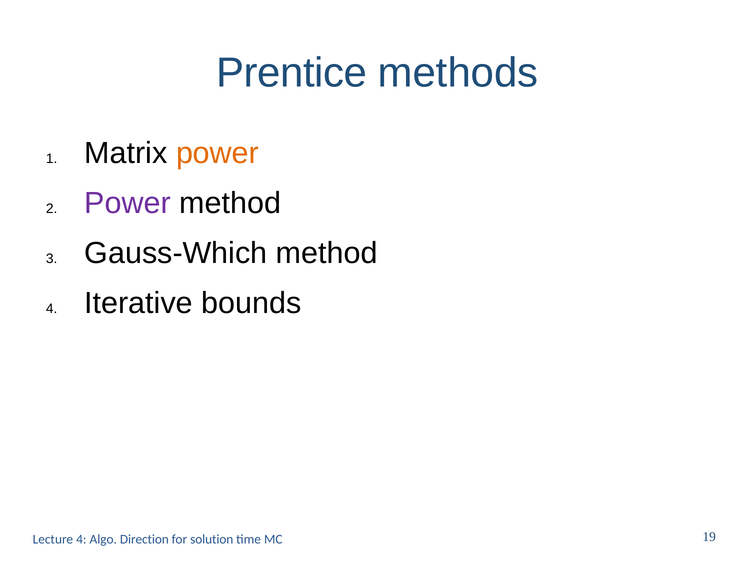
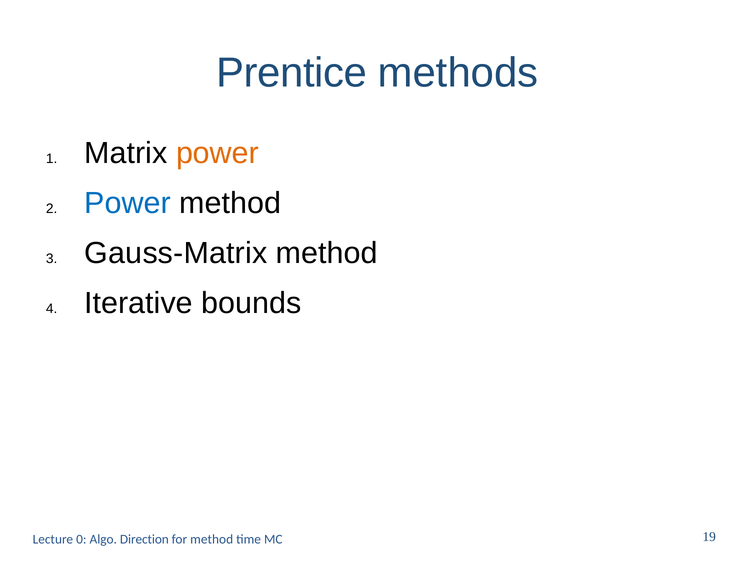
Power at (128, 203) colour: purple -> blue
Gauss-Which: Gauss-Which -> Gauss-Matrix
Lecture 4: 4 -> 0
for solution: solution -> method
